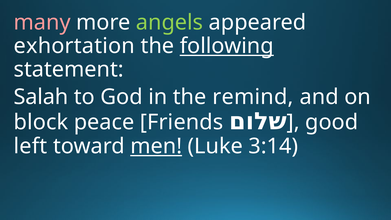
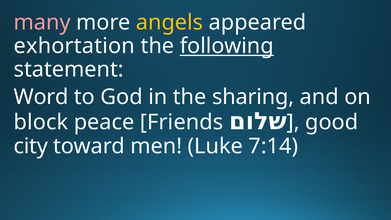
angels colour: light green -> yellow
Salah: Salah -> Word
remind: remind -> sharing
left: left -> city
men underline: present -> none
3:14: 3:14 -> 7:14
